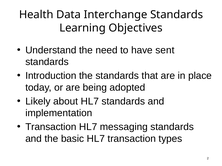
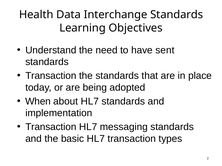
Introduction at (51, 76): Introduction -> Transaction
Likely: Likely -> When
